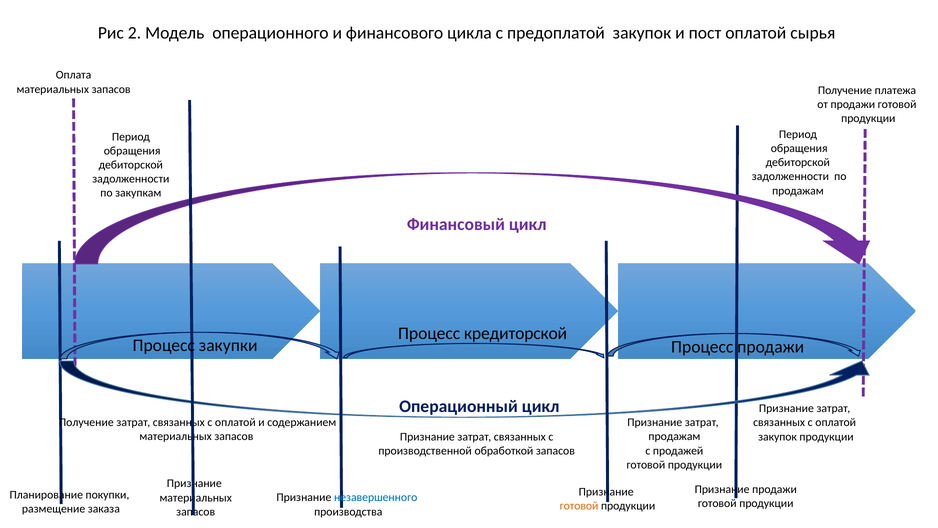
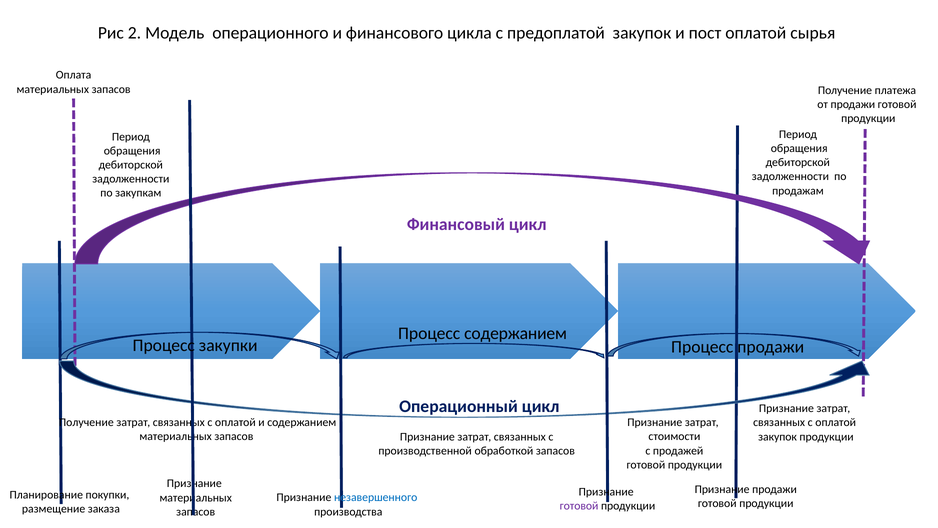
Процесс кредиторской: кредиторской -> содержанием
продажам at (674, 436): продажам -> стоимости
готовой at (579, 505) colour: orange -> purple
